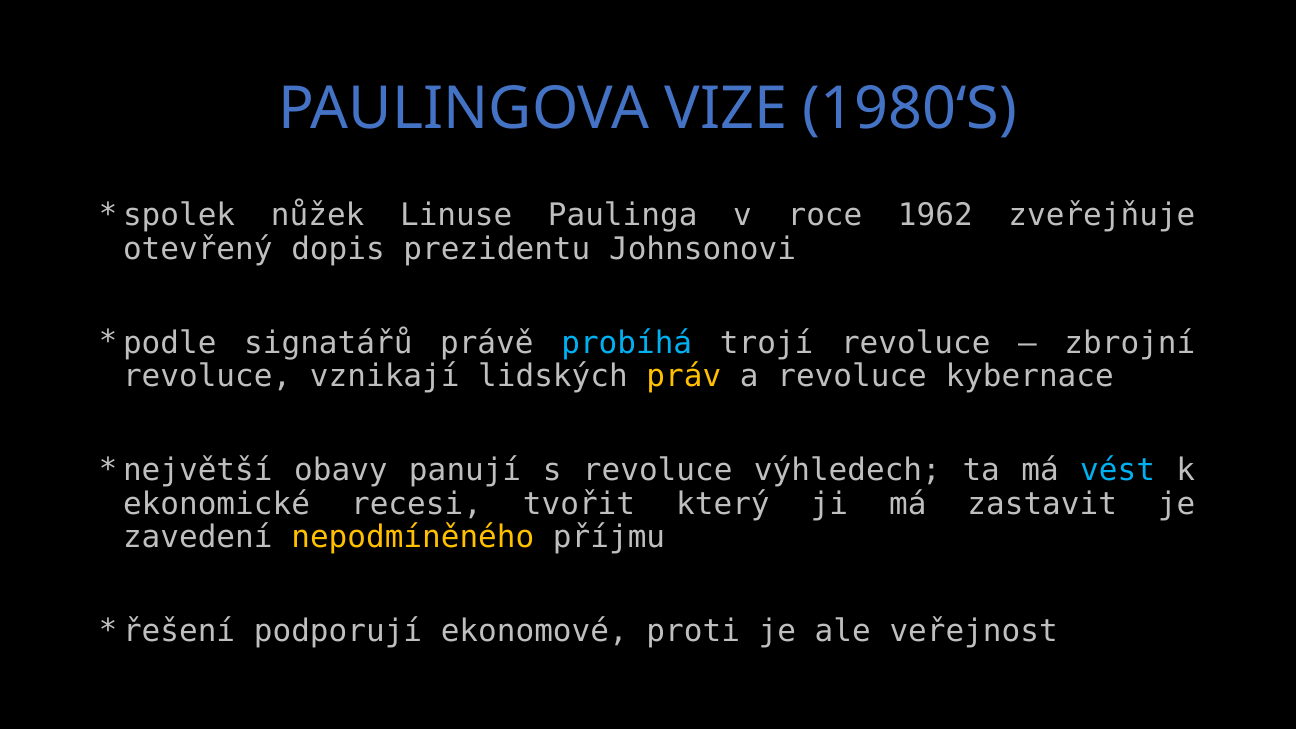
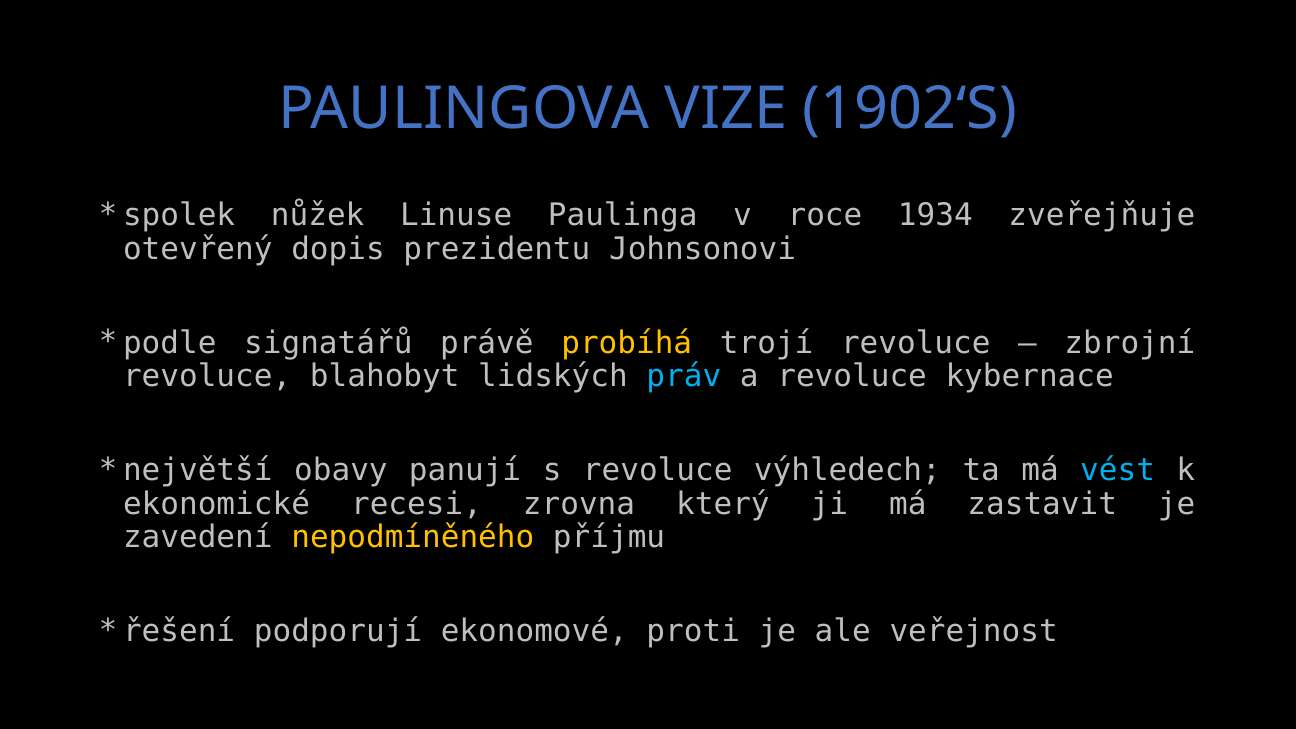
1980‘S: 1980‘S -> 1902‘S
1962: 1962 -> 1934
probíhá colour: light blue -> yellow
vznikají: vznikají -> blahobyt
práv colour: yellow -> light blue
tvořit: tvořit -> zrovna
